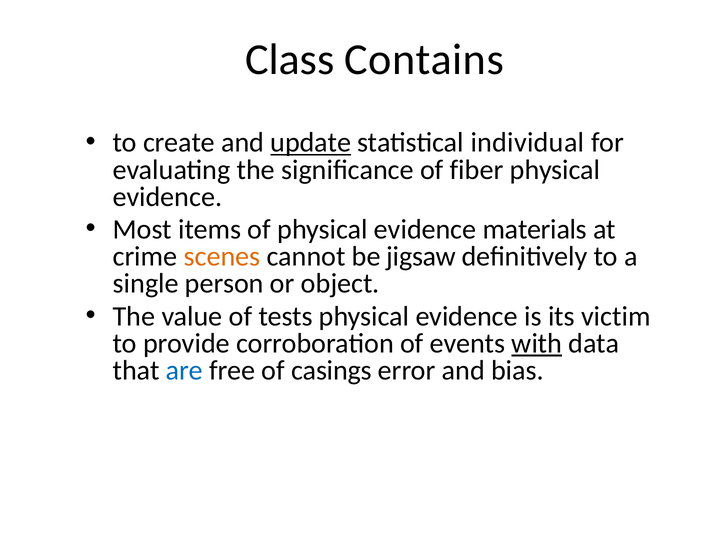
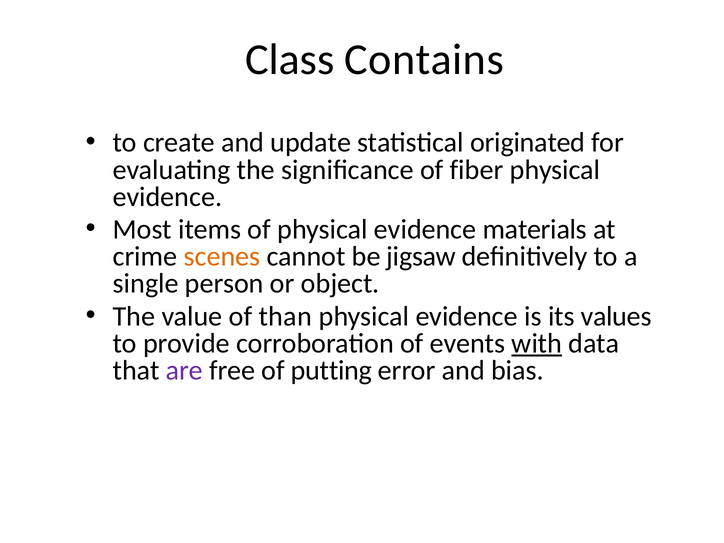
update underline: present -> none
individual: individual -> originated
tests: tests -> than
victim: victim -> values
are colour: blue -> purple
casings: casings -> putting
